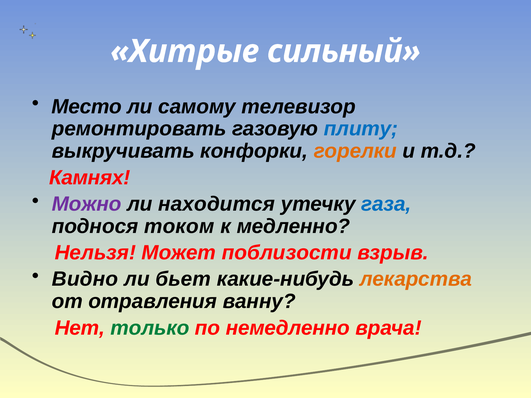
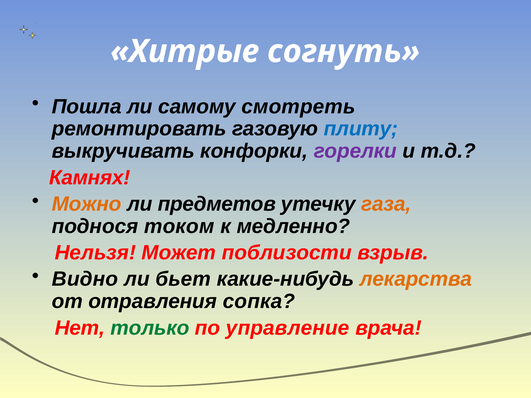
сильный: сильный -> согнуть
Место: Место -> Пошла
телевизор: телевизор -> смотреть
горелки colour: orange -> purple
Можно colour: purple -> orange
находится: находится -> предметов
газа colour: blue -> orange
ванну: ванну -> сопка
немедленно: немедленно -> управление
